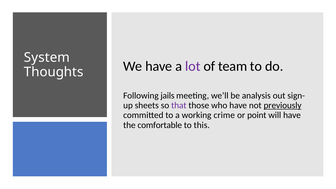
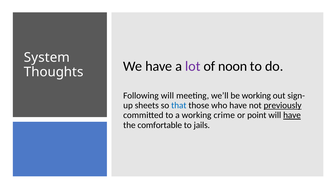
team: team -> noon
Following jails: jails -> will
be analysis: analysis -> working
that colour: purple -> blue
have at (292, 115) underline: none -> present
this: this -> jails
